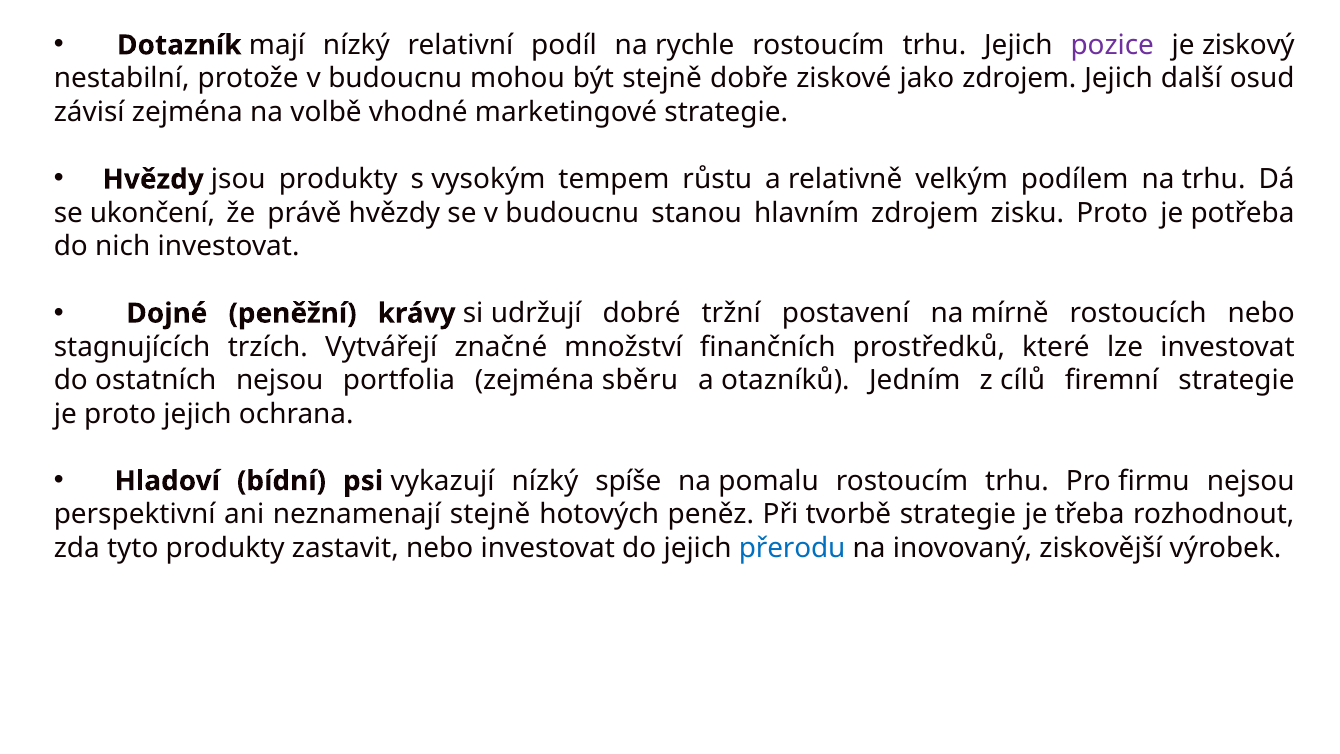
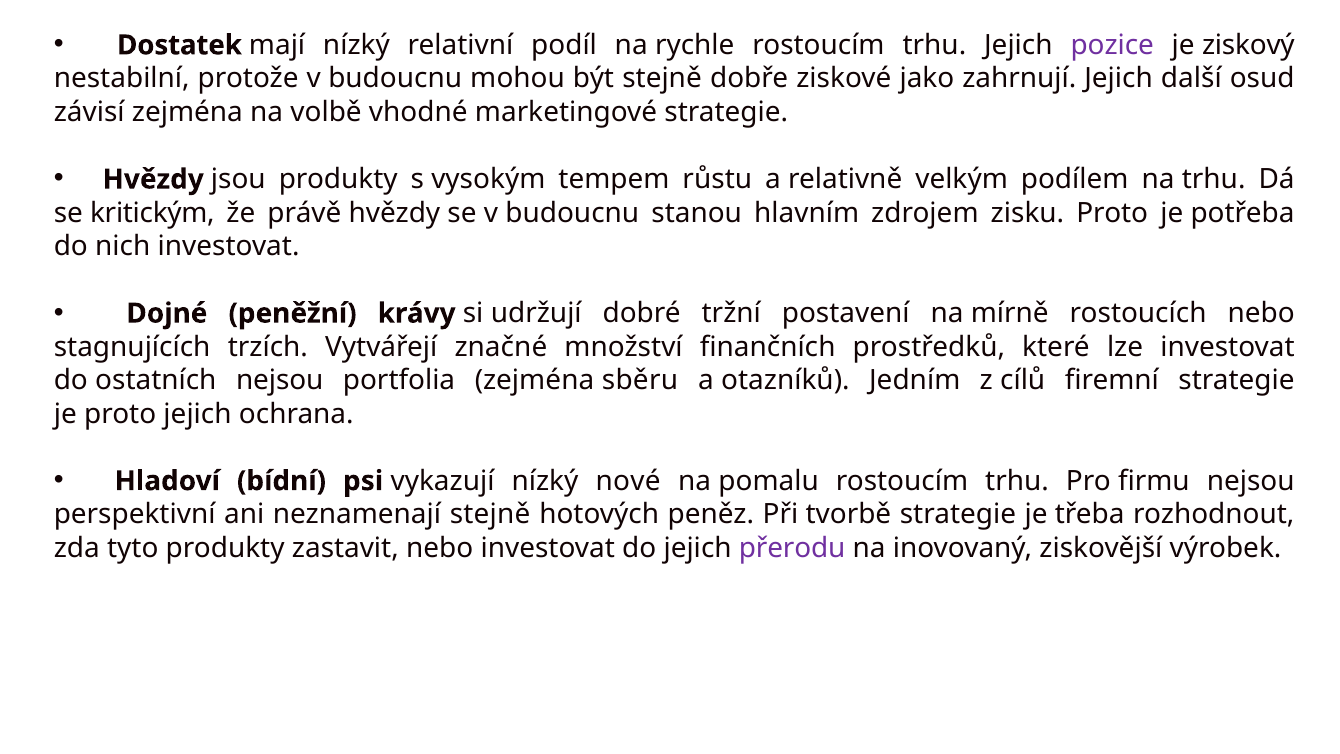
Dotazník: Dotazník -> Dostatek
jako zdrojem: zdrojem -> zahrnují
ukončení: ukončení -> kritickým
spíše: spíše -> nové
přerodu colour: blue -> purple
